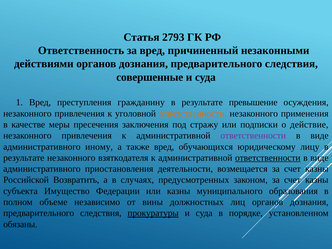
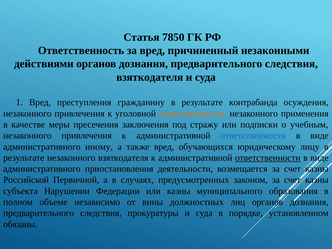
2793: 2793 -> 7850
совершенные at (150, 77): совершенные -> взяткодателя
превышение: превышение -> контрабанда
действие: действие -> учебным
ответственности at (253, 136) colour: purple -> blue
Возвратить: Возвратить -> Первичной
Имущество: Имущество -> Нарушении
прокуратуры underline: present -> none
